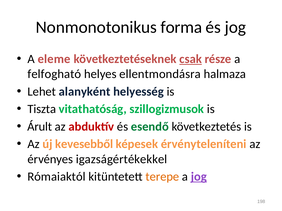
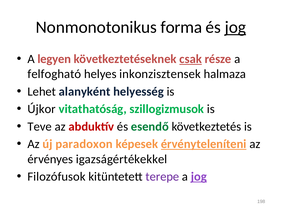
jog at (235, 27) underline: none -> present
eleme: eleme -> legyen
ellentmondásra: ellentmondásra -> inkonzisztensek
Tiszta: Tiszta -> Újkor
Árult: Árult -> Teve
kevesebből: kevesebből -> paradoxon
érvényteleníteni underline: none -> present
Rómaiaktól: Rómaiaktól -> Filozófusok
terepe colour: orange -> purple
